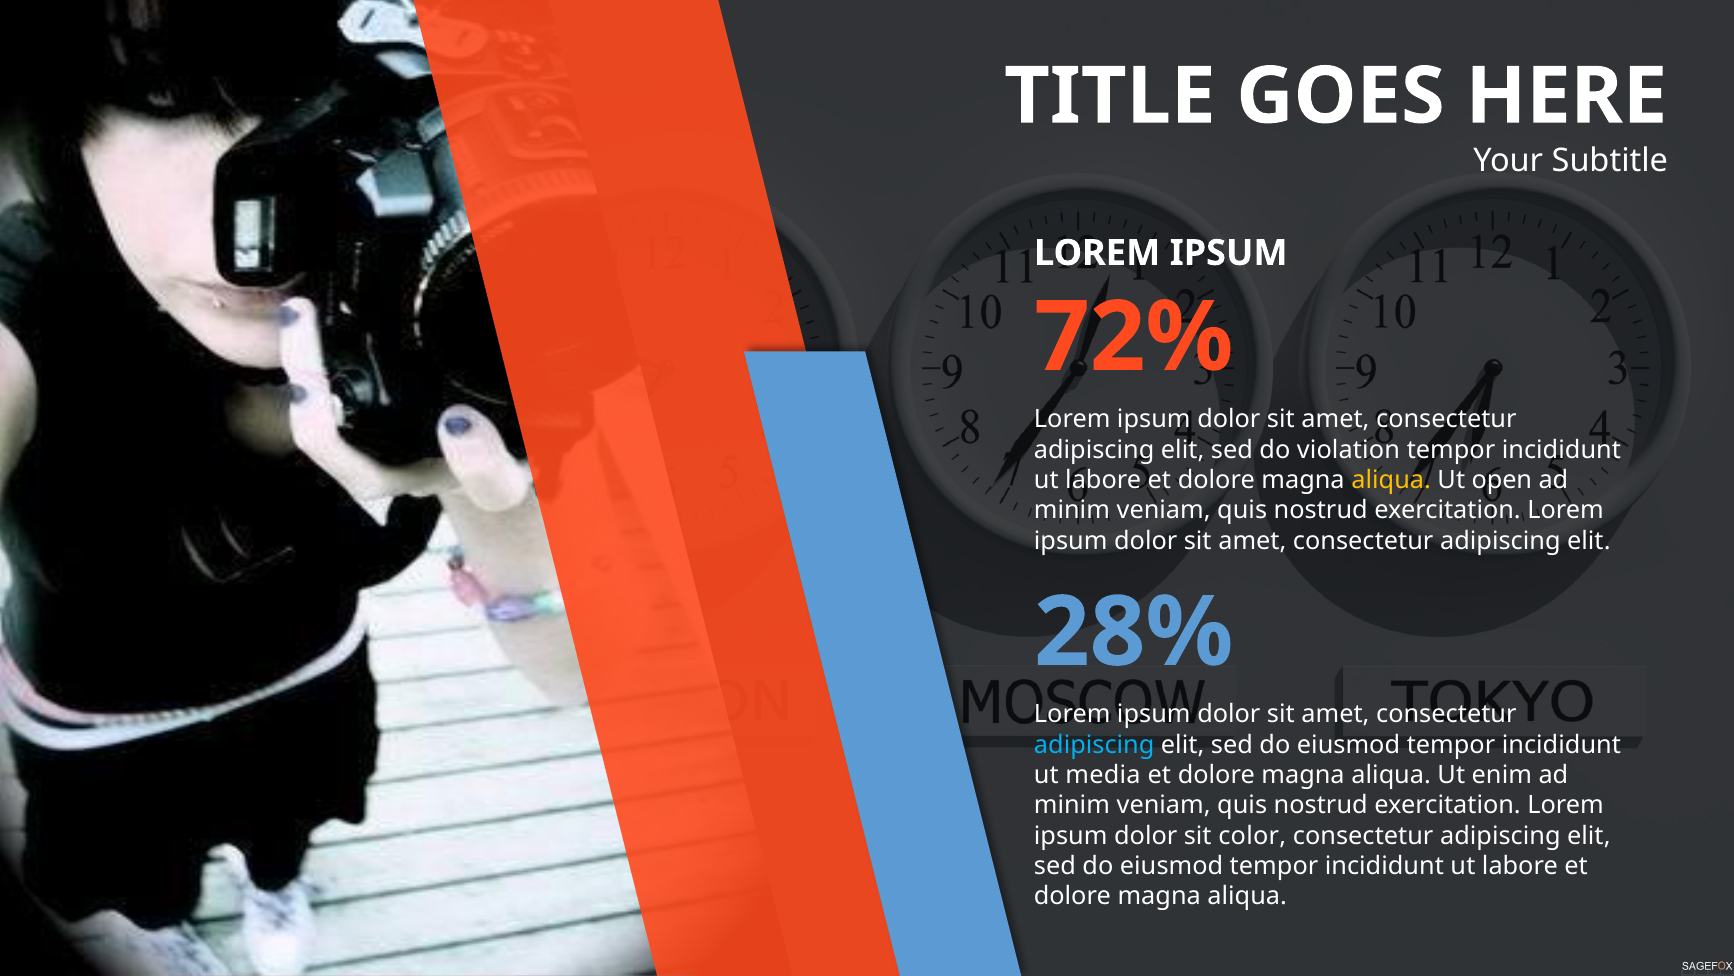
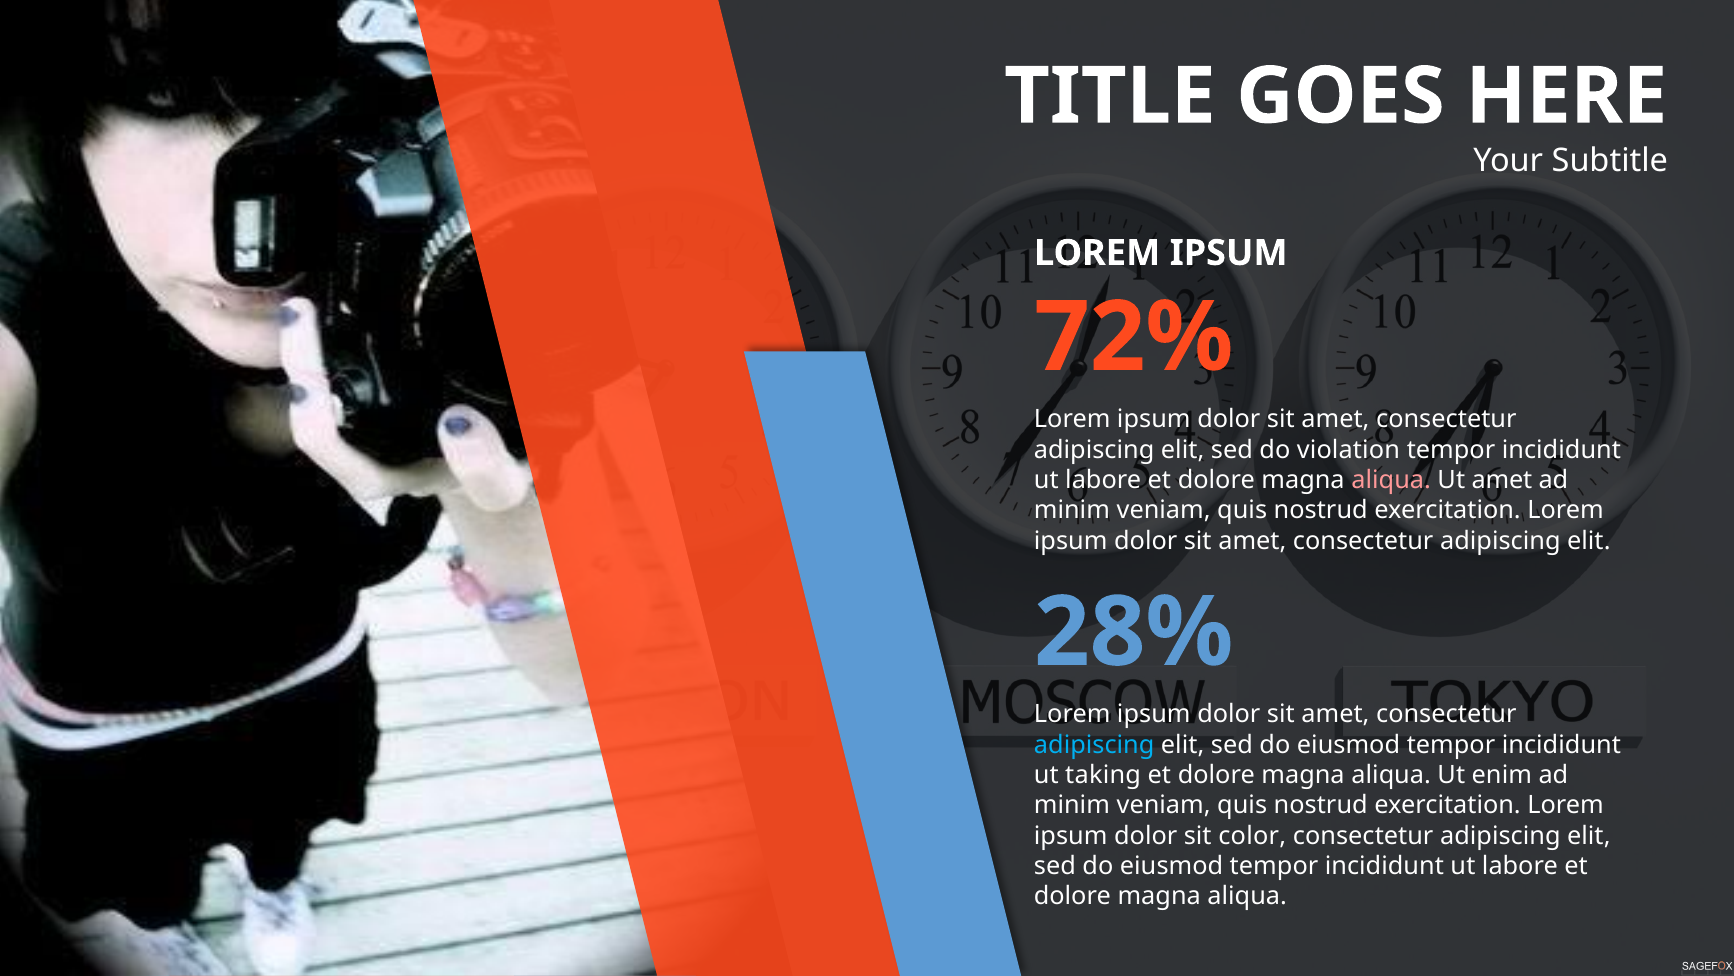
aliqua at (1391, 480) colour: yellow -> pink
Ut open: open -> amet
media: media -> taking
